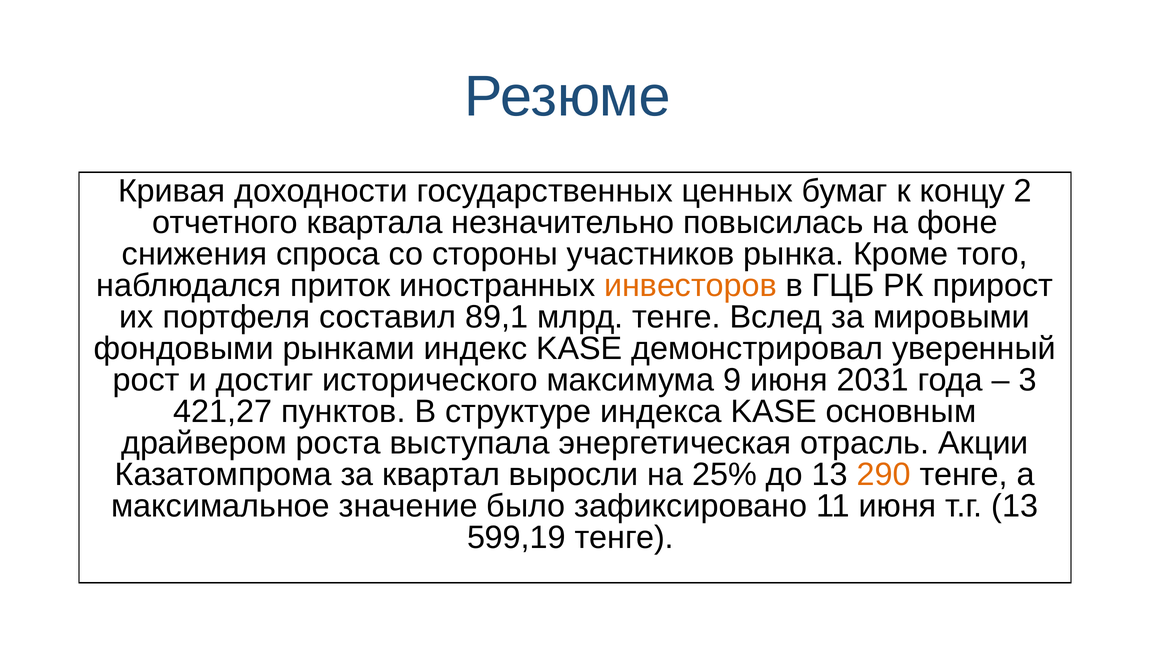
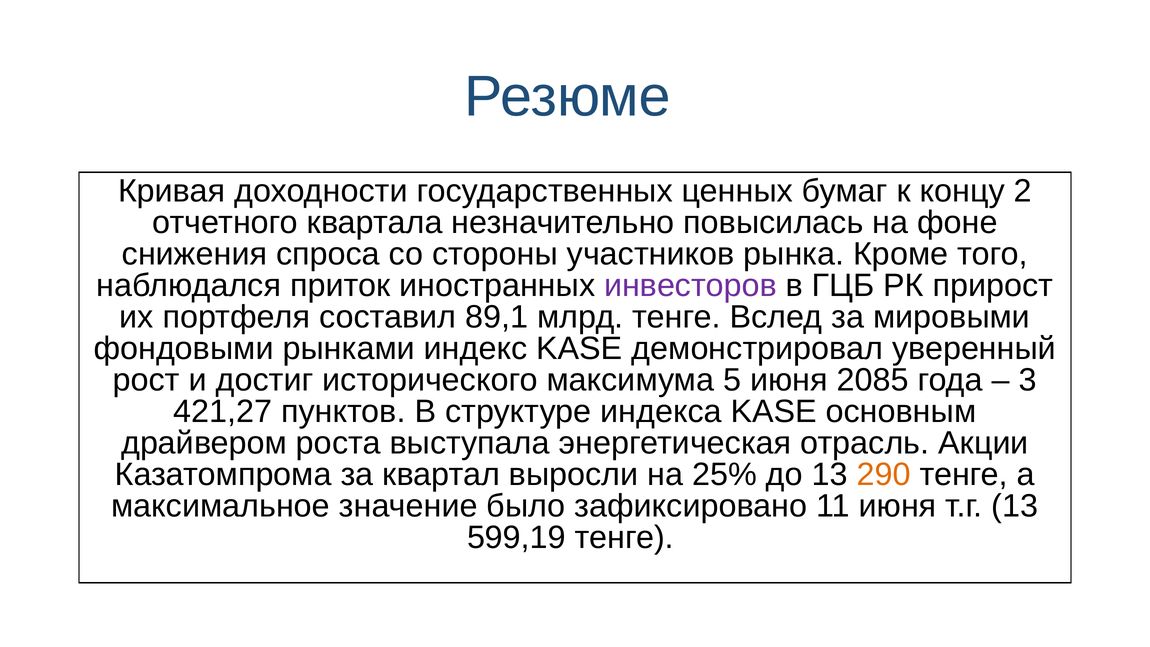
инвесторов colour: orange -> purple
9: 9 -> 5
2031: 2031 -> 2085
